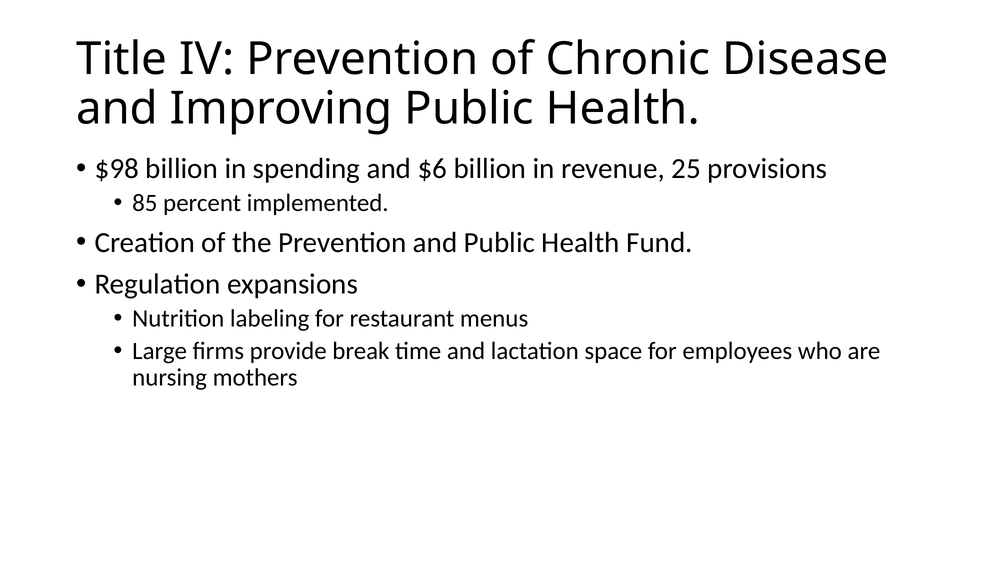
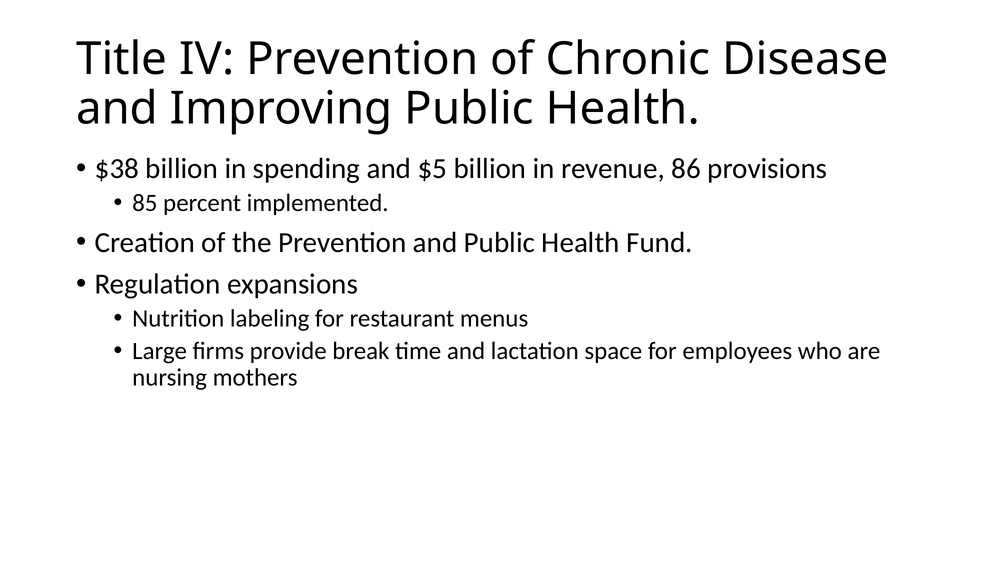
$98: $98 -> $38
$6: $6 -> $5
25: 25 -> 86
